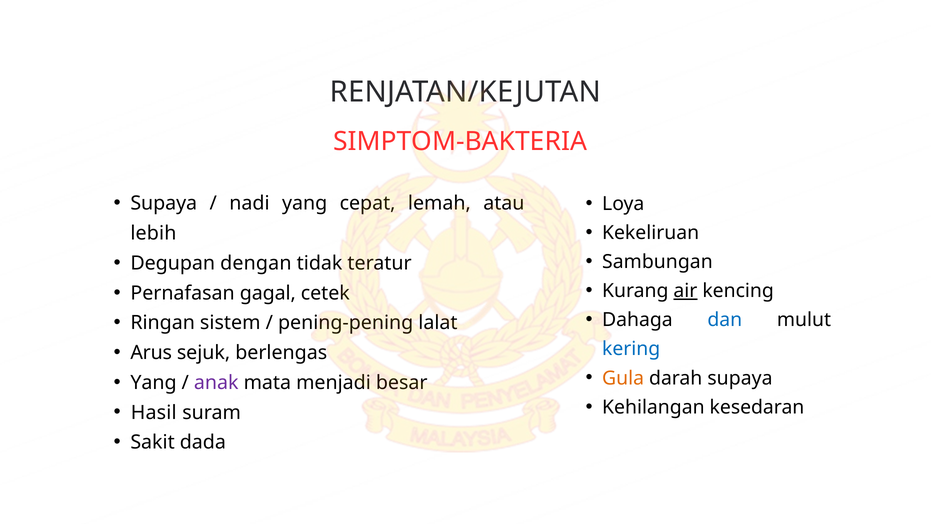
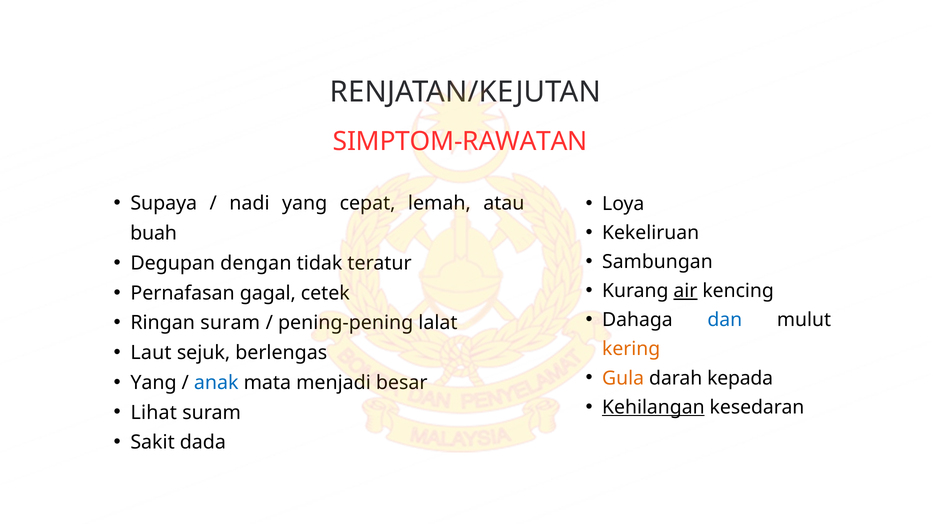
SIMPTOM-BAKTERIA: SIMPTOM-BAKTERIA -> SIMPTOM-RAWATAN
lebih: lebih -> buah
Ringan sistem: sistem -> suram
Arus: Arus -> Laut
kering colour: blue -> orange
darah supaya: supaya -> kepada
anak colour: purple -> blue
Kehilangan underline: none -> present
Hasil: Hasil -> Lihat
